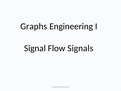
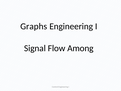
Signals: Signals -> Among
